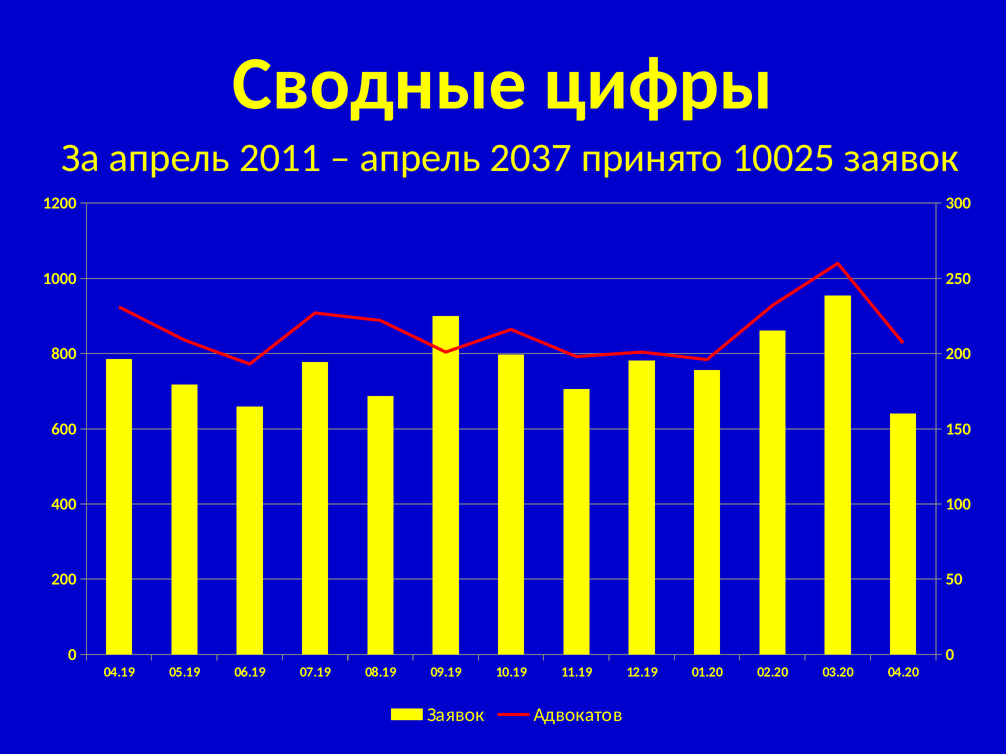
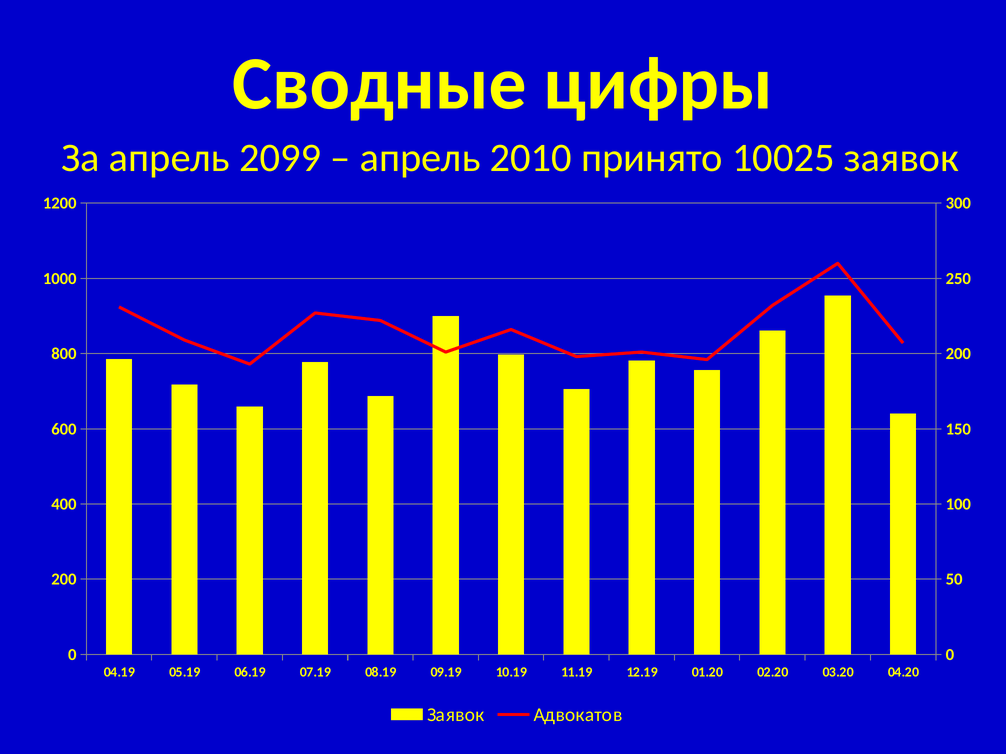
2011: 2011 -> 2099
2037: 2037 -> 2010
